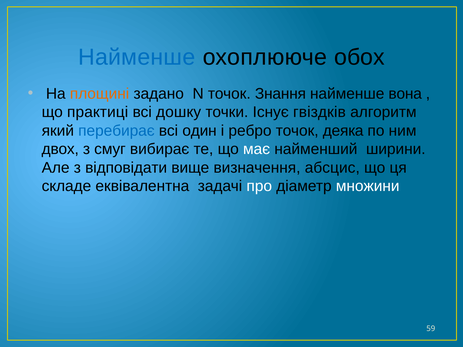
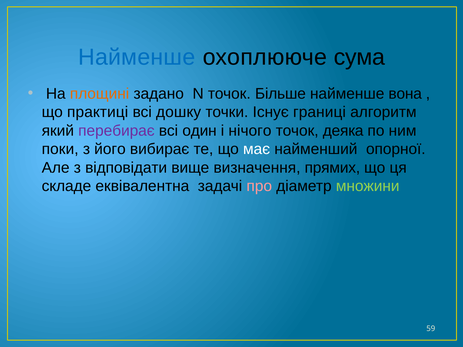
обох: обох -> сума
Знання: Знання -> Більше
гвіздків: гвіздків -> границі
перебирає colour: blue -> purple
ребро: ребро -> нічого
двох: двох -> поки
смуг: смуг -> його
ширини: ширини -> опорної
абсцис: абсцис -> прямих
про colour: white -> pink
множини colour: white -> light green
